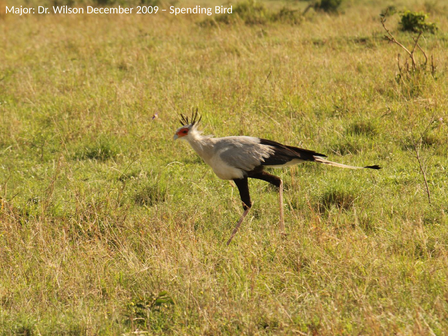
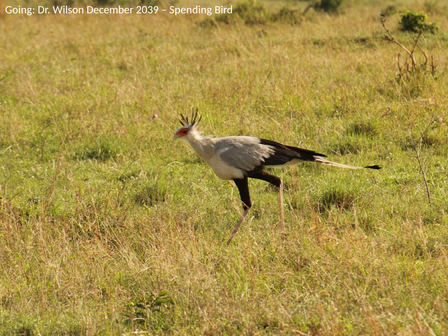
Major: Major -> Going
2009: 2009 -> 2039
